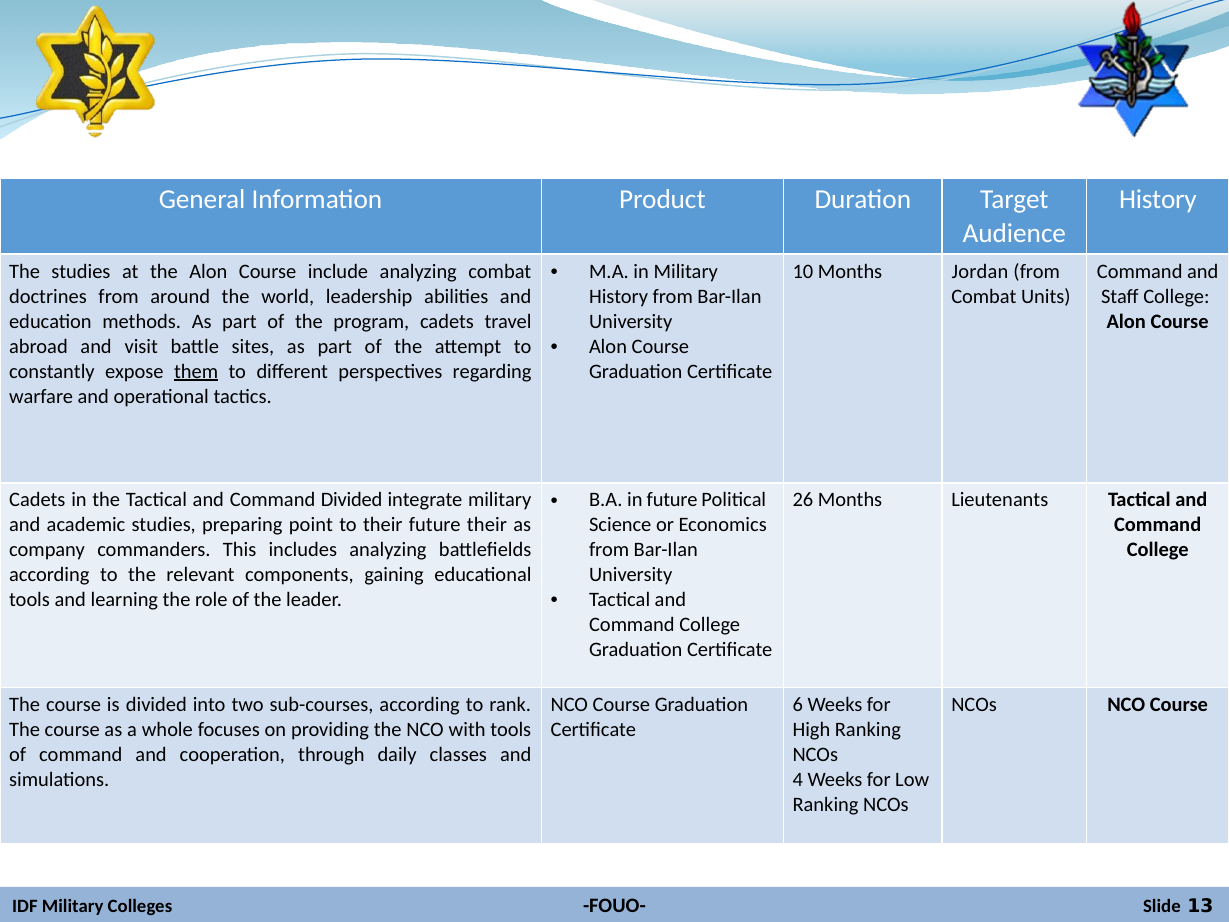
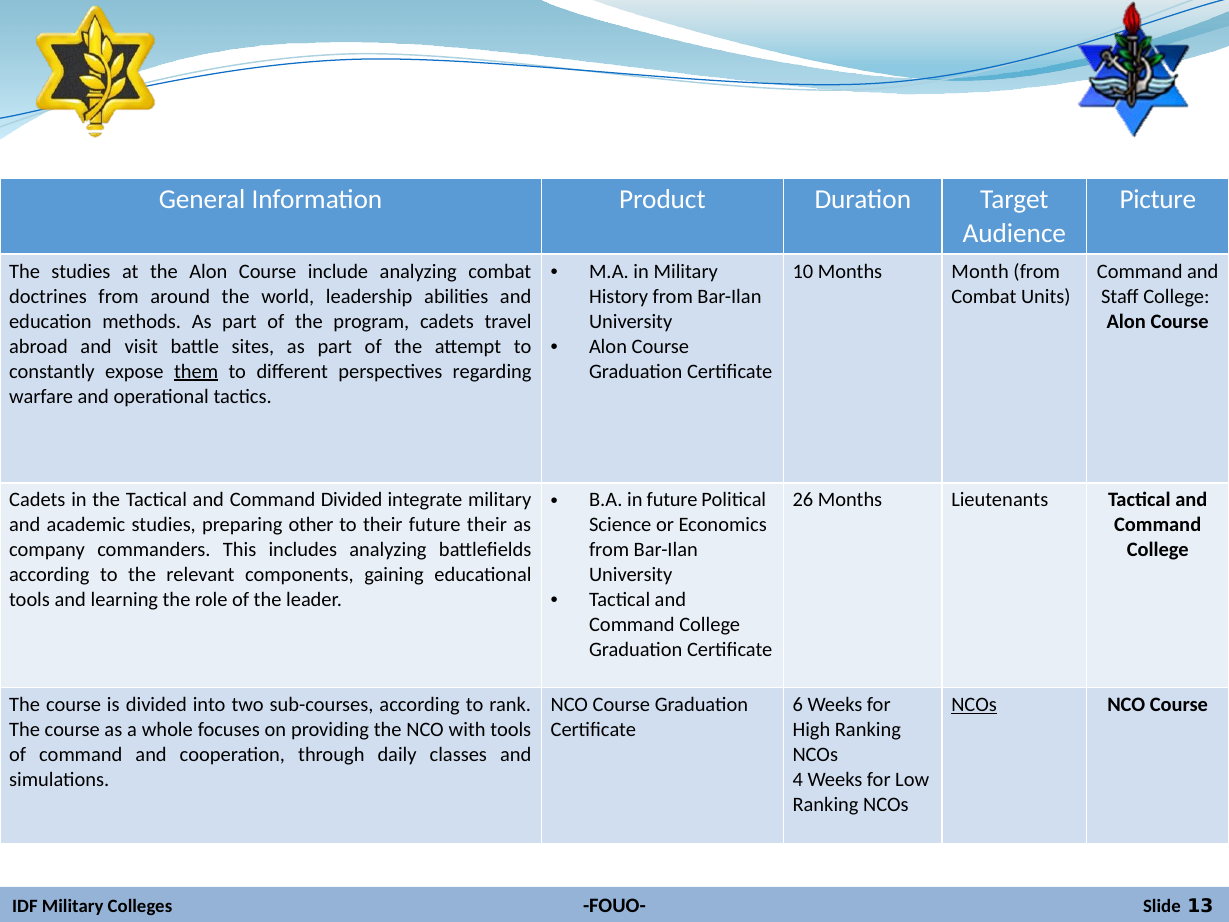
History at (1158, 200): History -> Picture
Jordan: Jordan -> Month
point: point -> other
NCOs at (974, 705) underline: none -> present
